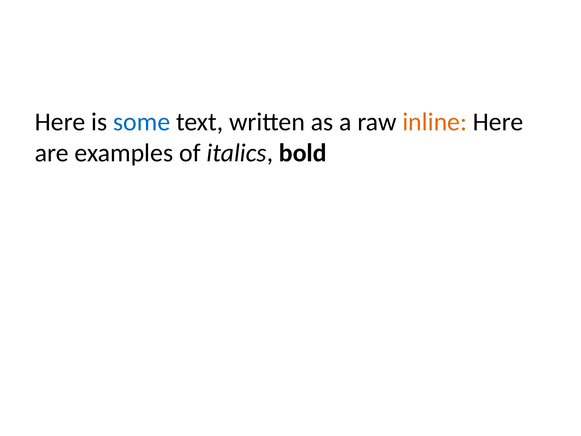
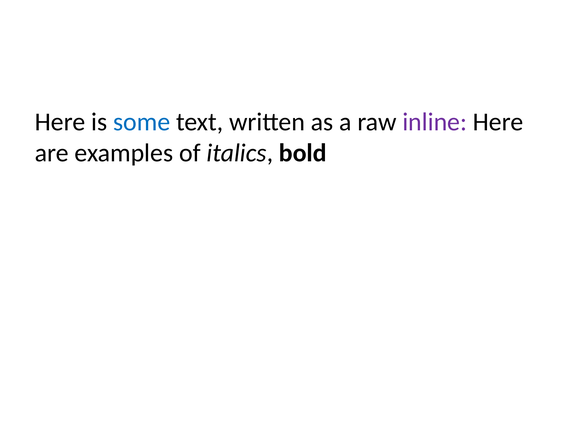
inline colour: orange -> purple
